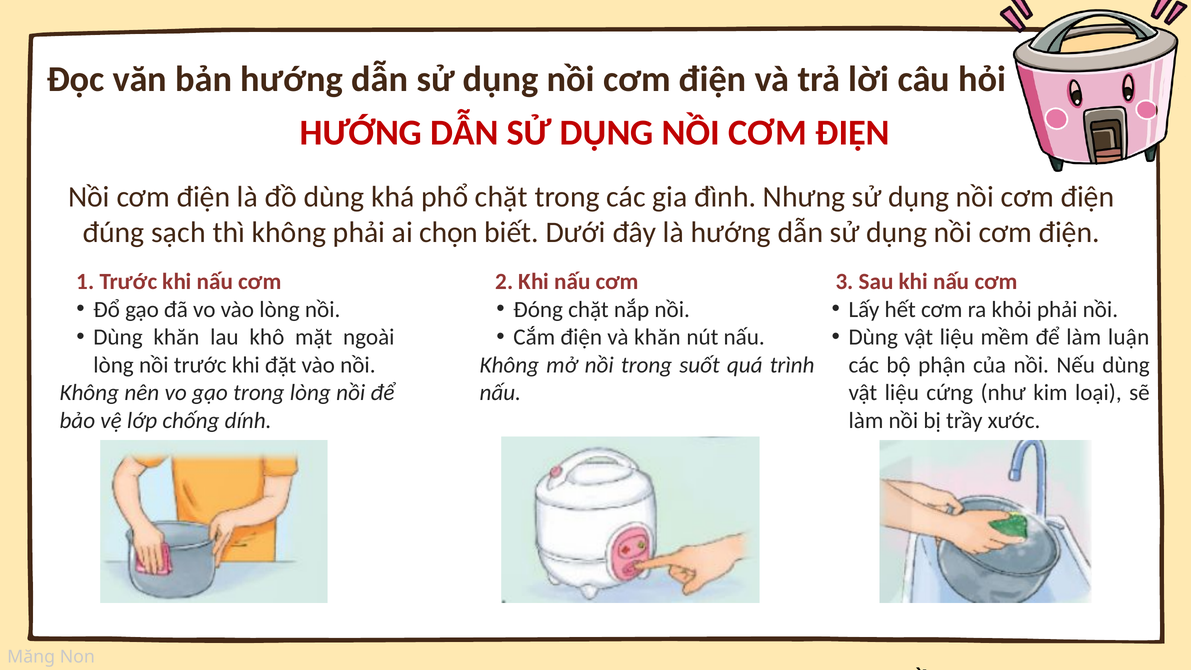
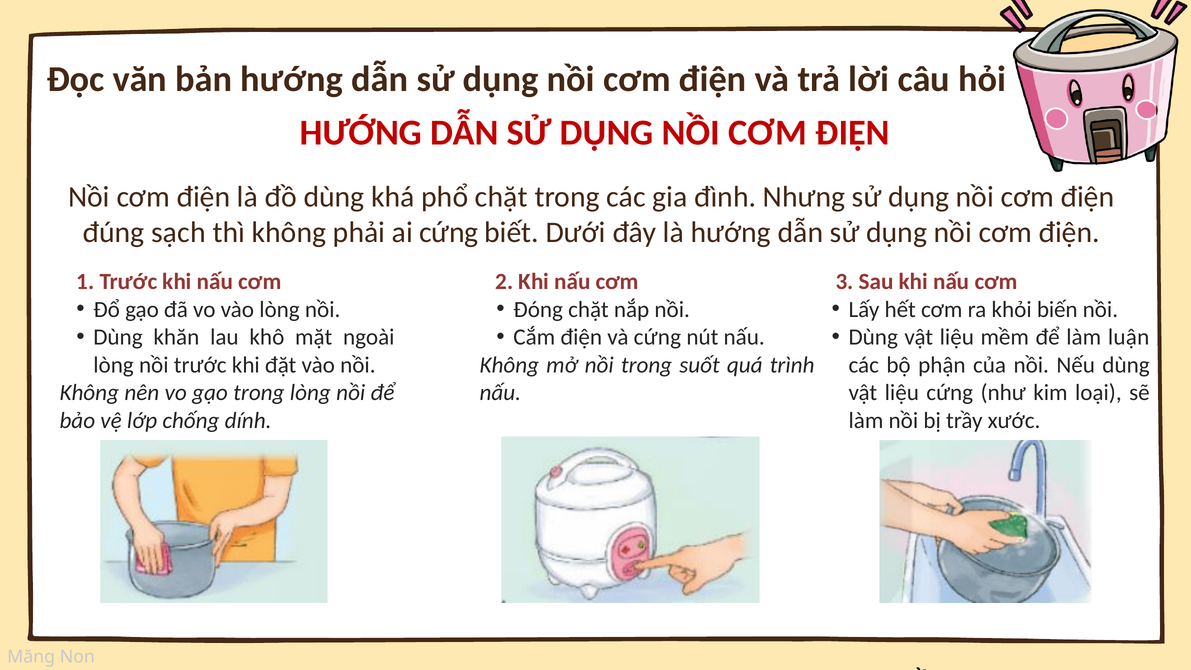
ai chọn: chọn -> cứng
khỏi phải: phải -> biến
và khăn: khăn -> cứng
